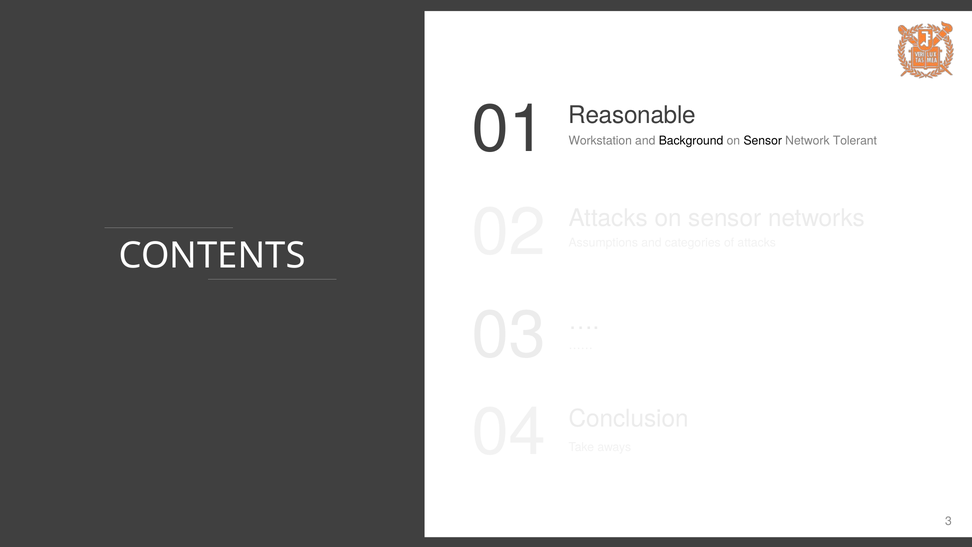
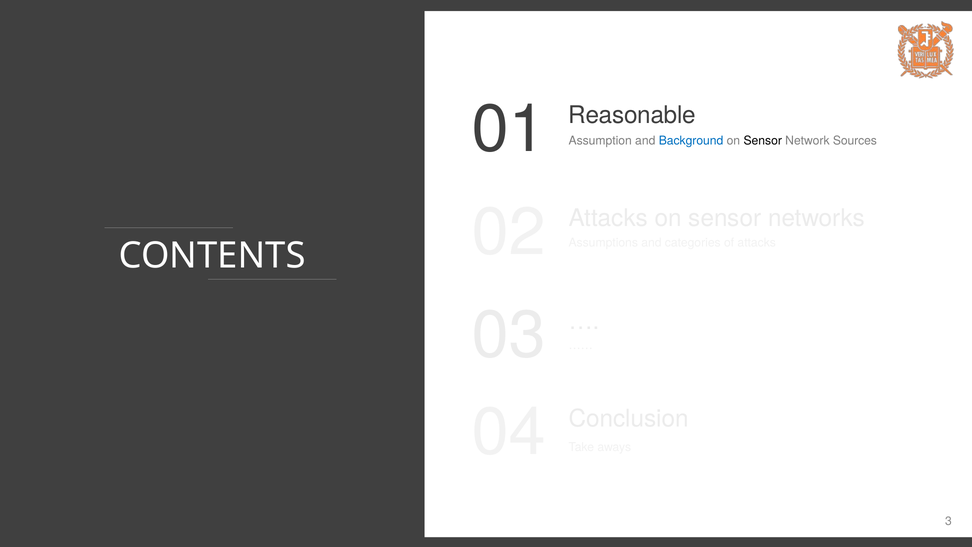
Workstation: Workstation -> Assumption
Background colour: black -> blue
Tolerant: Tolerant -> Sources
